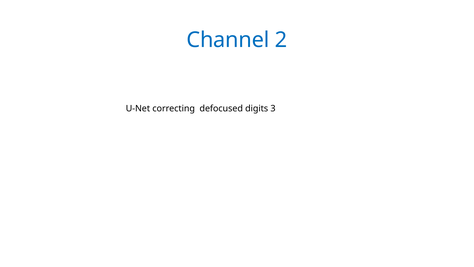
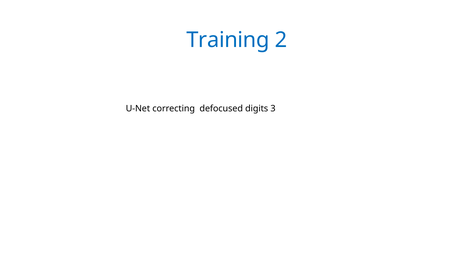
Channel: Channel -> Training
